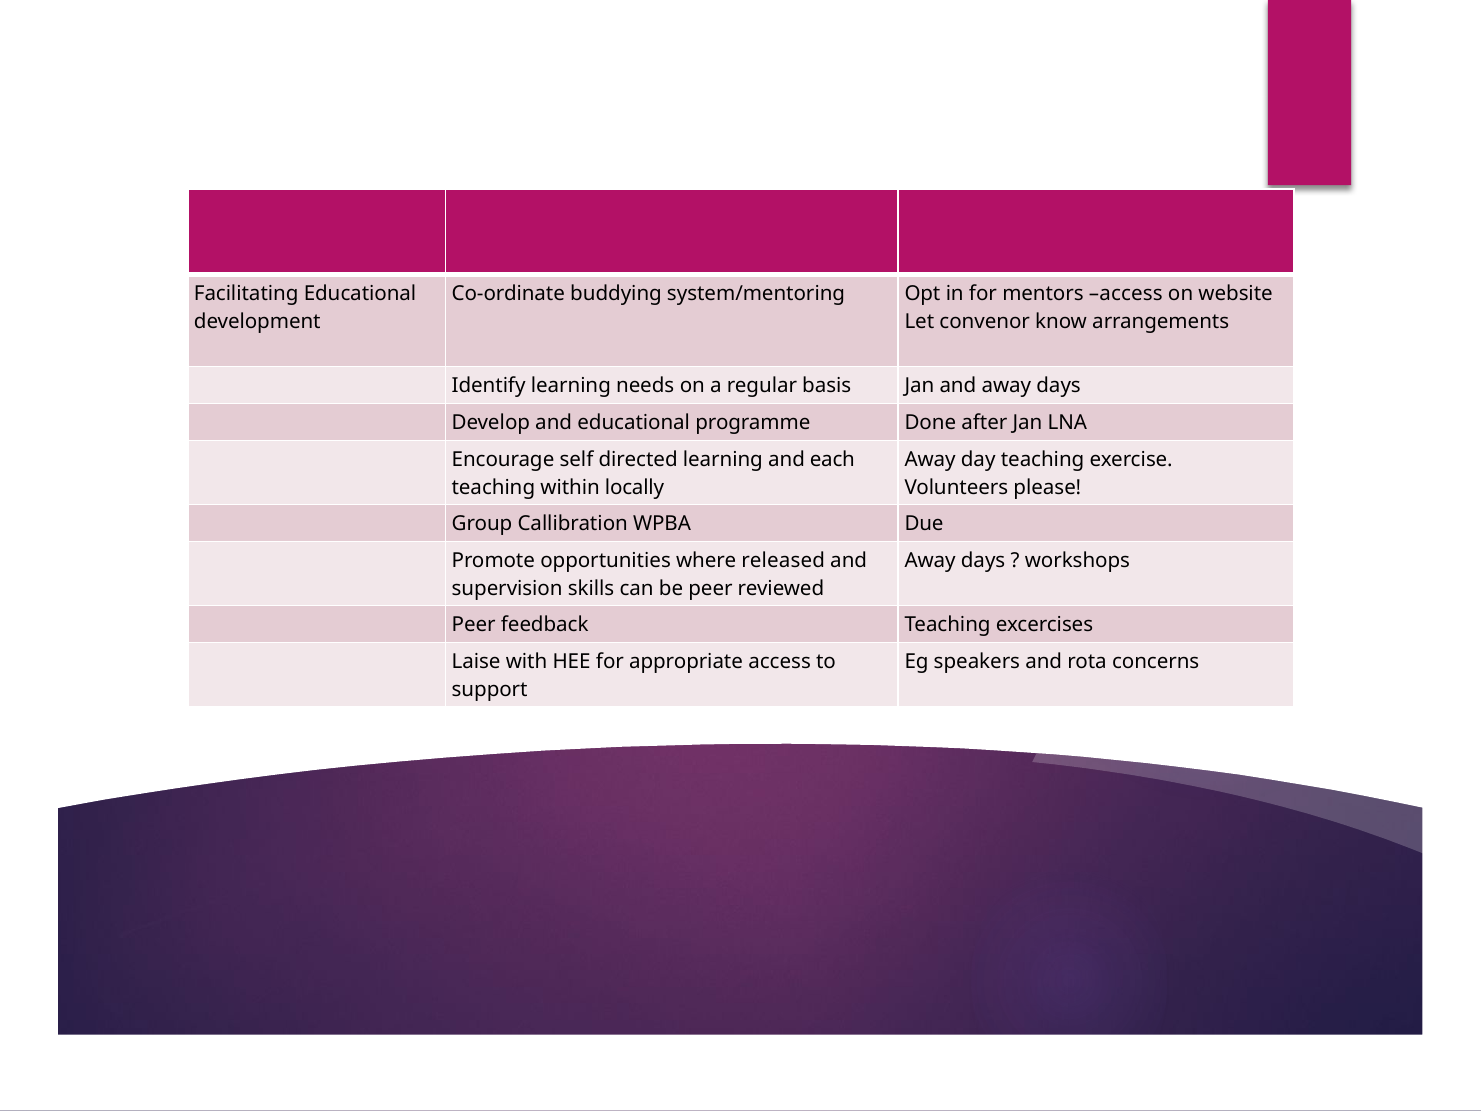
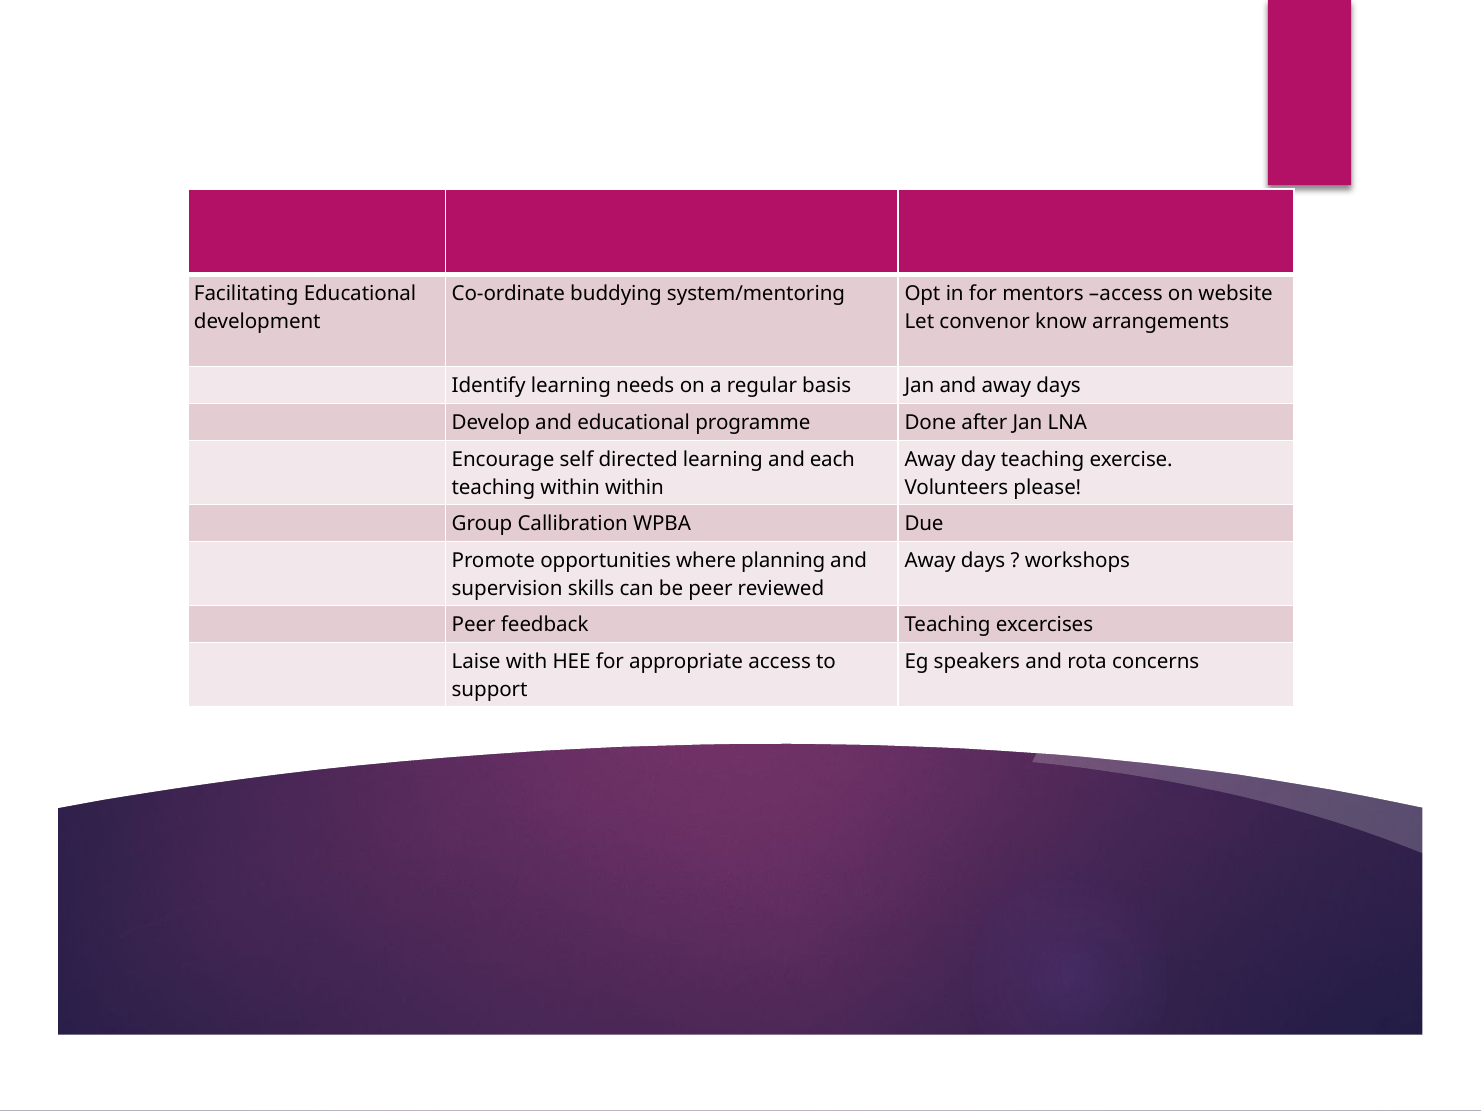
within locally: locally -> within
released: released -> planning
